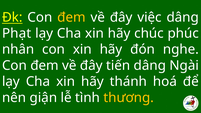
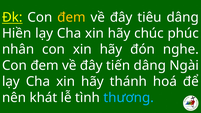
việc: việc -> tiêu
Phạt: Phạt -> Hiền
giận: giận -> khát
thương colour: yellow -> light blue
